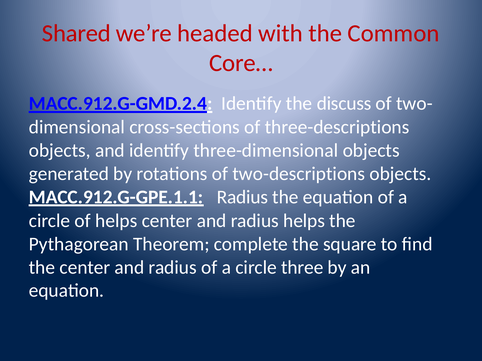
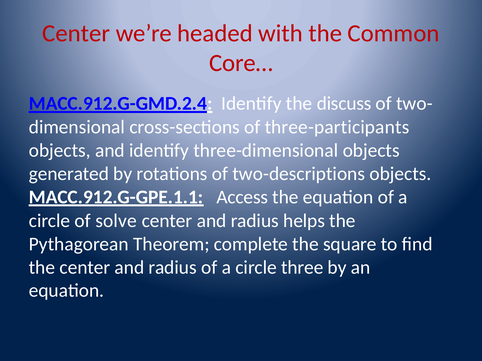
Shared at (76, 33): Shared -> Center
three-descriptions: three-descriptions -> three-participants
MACC.912.G-GPE.1.1 Radius: Radius -> Access
of helps: helps -> solve
